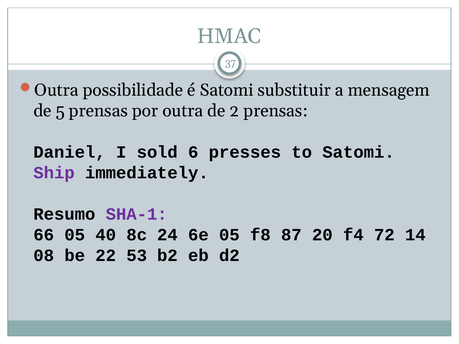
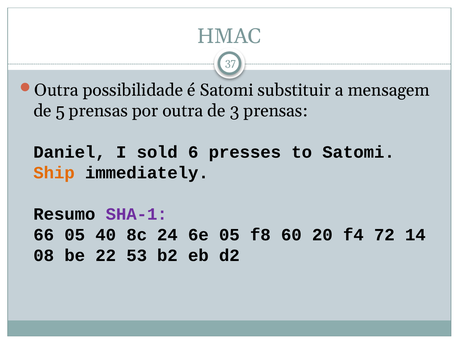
2: 2 -> 3
Ship colour: purple -> orange
87: 87 -> 60
